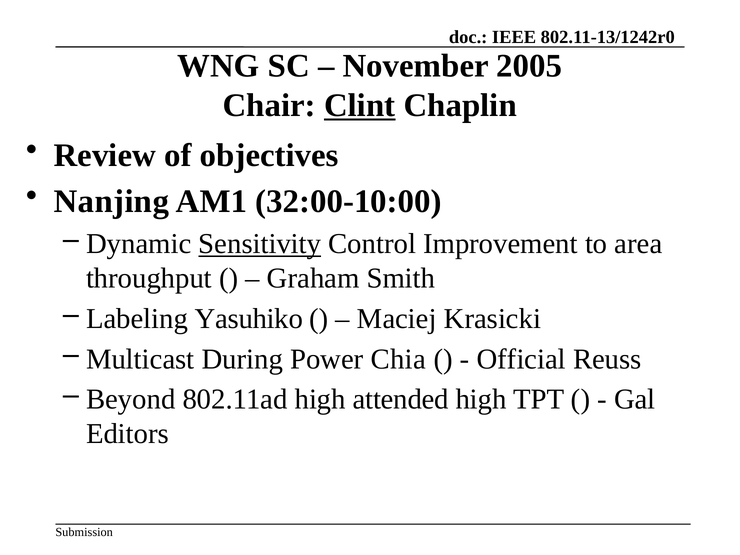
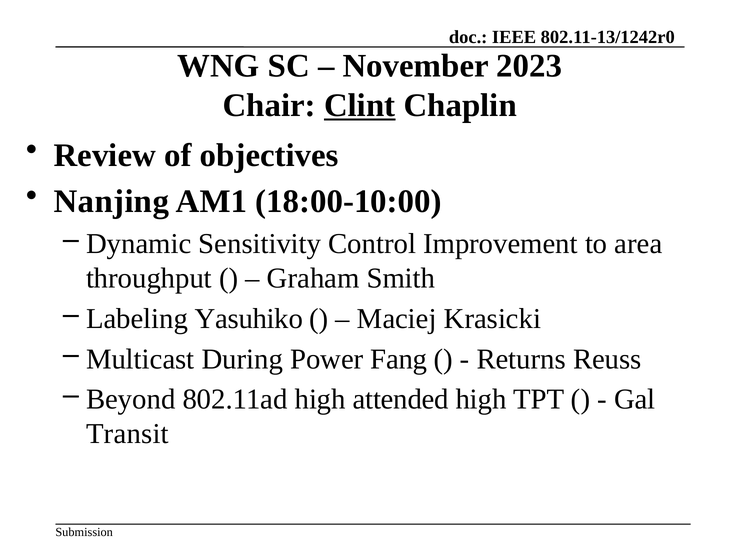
2005: 2005 -> 2023
32:00-10:00: 32:00-10:00 -> 18:00-10:00
Sensitivity underline: present -> none
Chia: Chia -> Fang
Official: Official -> Returns
Editors: Editors -> Transit
